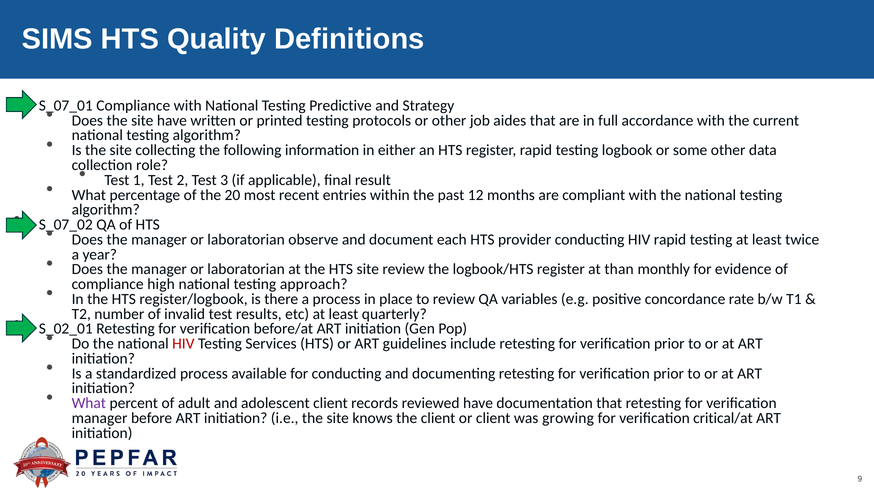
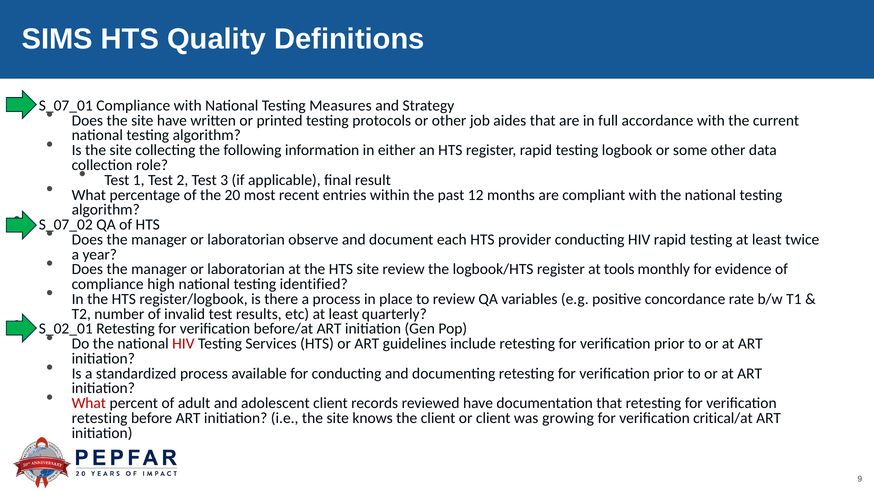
Predictive: Predictive -> Measures
than: than -> tools
approach: approach -> identified
What at (89, 403) colour: purple -> red
manager at (100, 418): manager -> retesting
